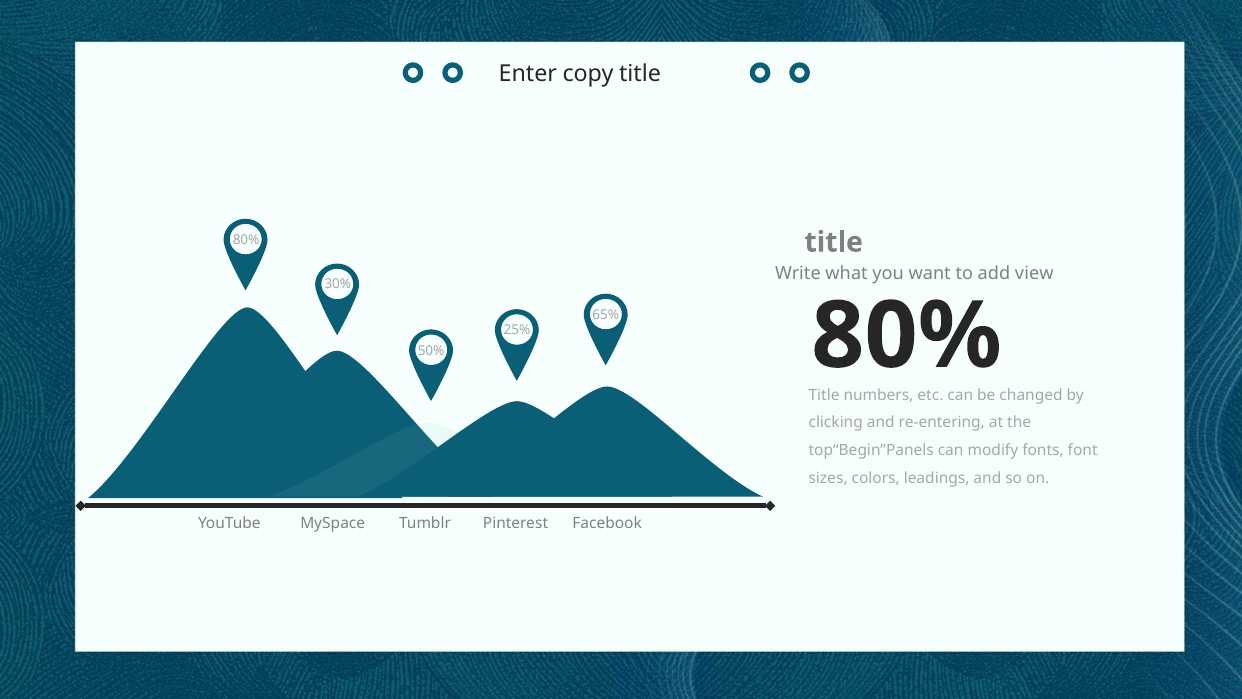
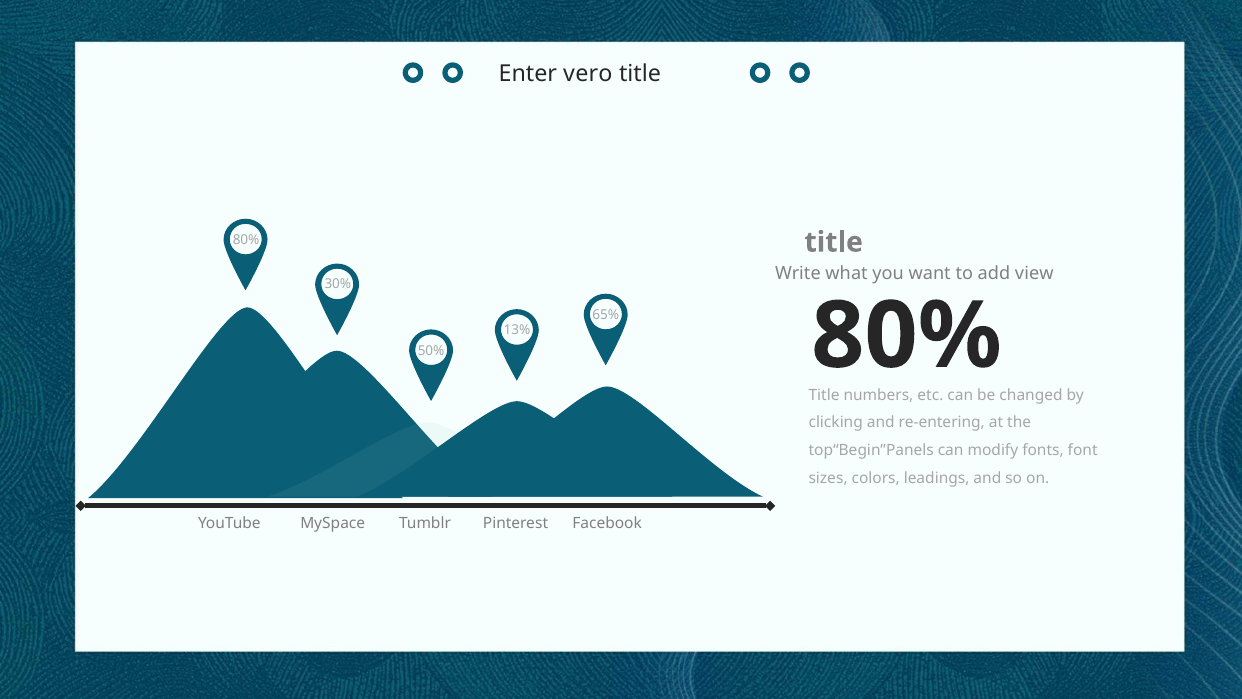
copy: copy -> vero
25%: 25% -> 13%
